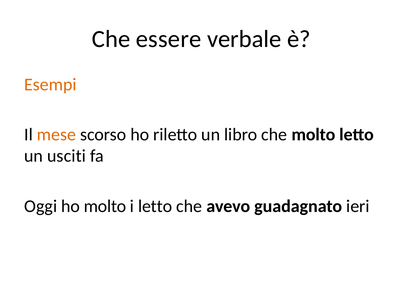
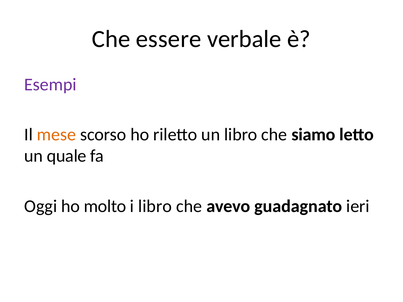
Esempi colour: orange -> purple
che molto: molto -> siamo
usciti: usciti -> quale
i letto: letto -> libro
